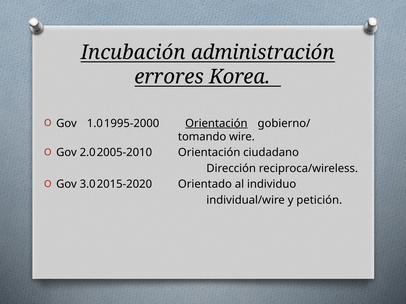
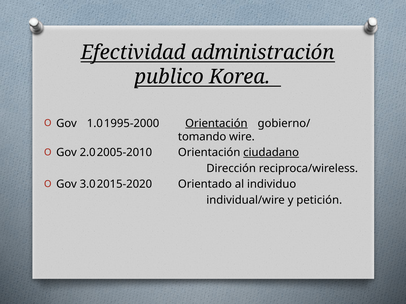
Incubación: Incubación -> Efectividad
errores: errores -> publico
ciudadano underline: none -> present
